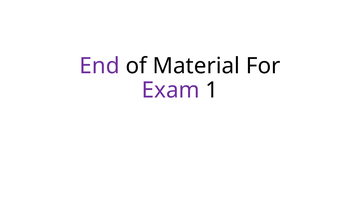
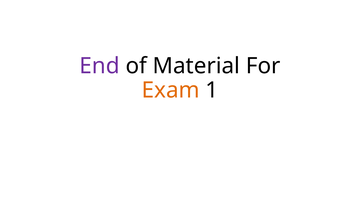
Exam colour: purple -> orange
